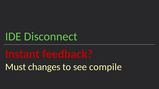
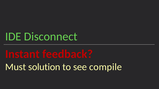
changes: changes -> solution
